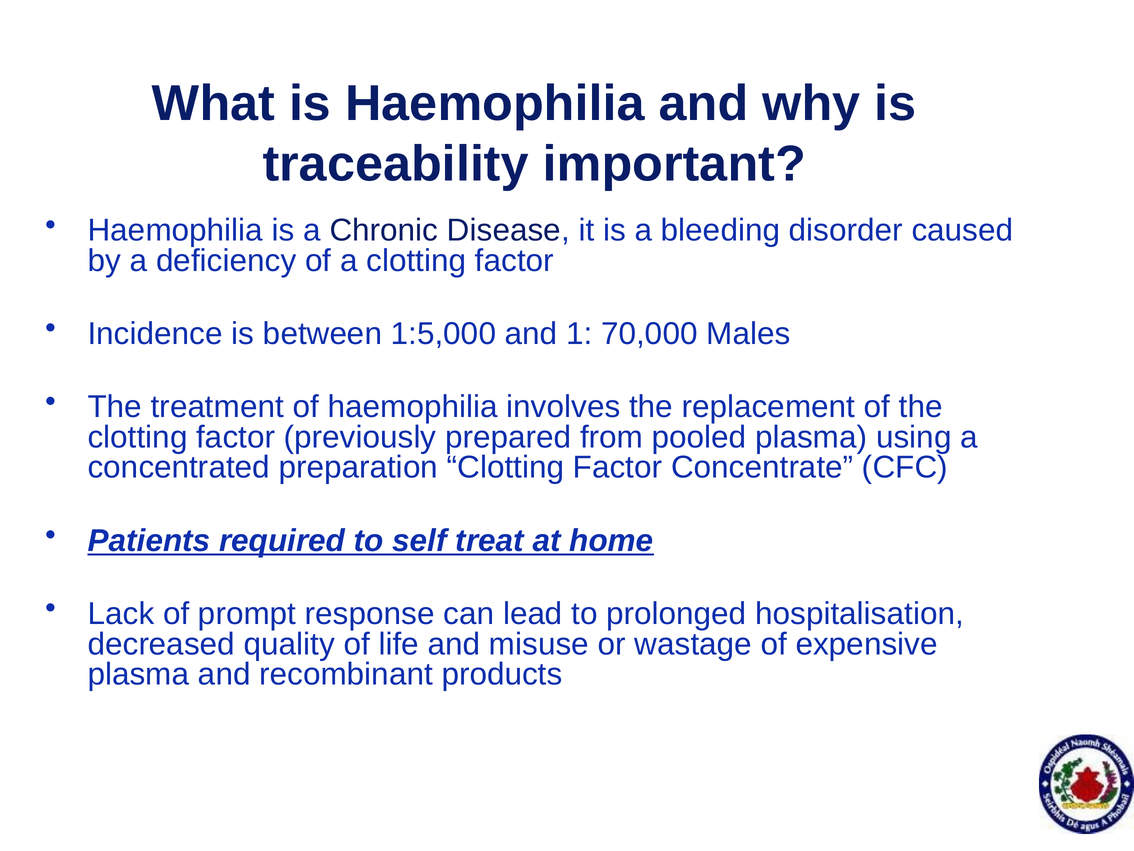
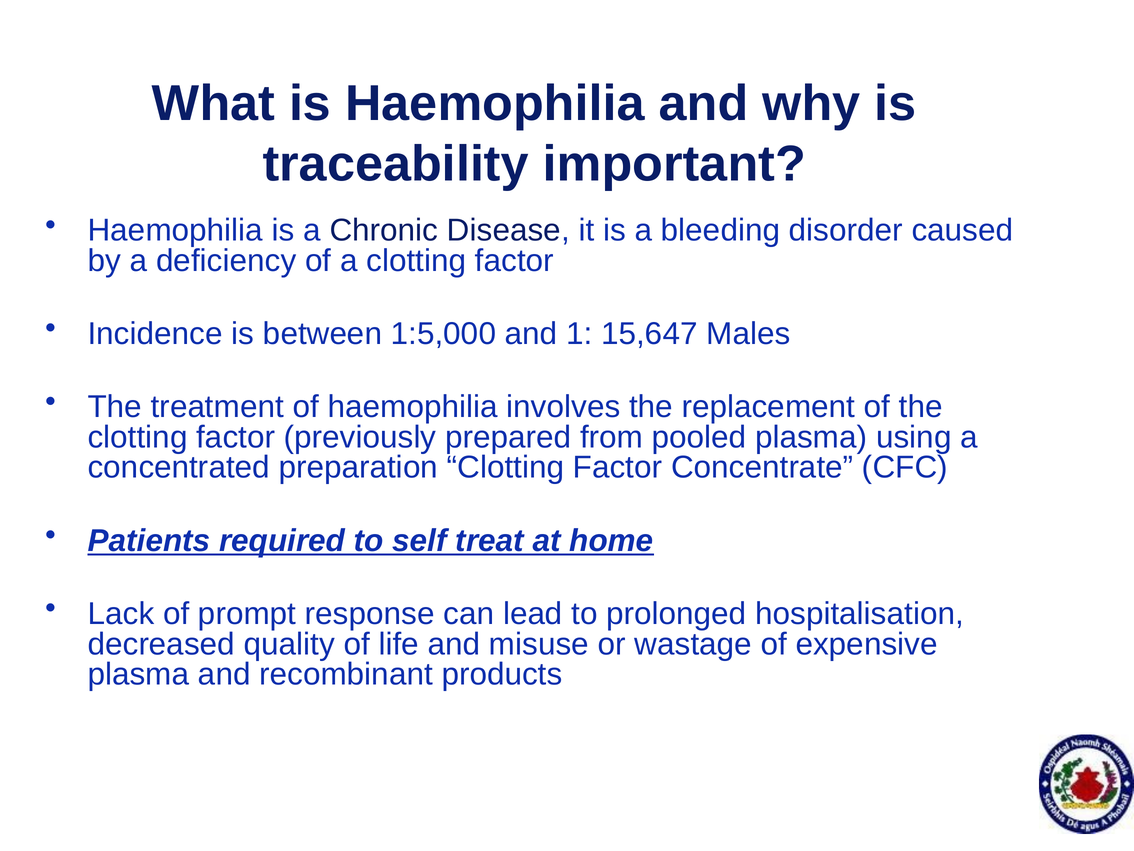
70,000: 70,000 -> 15,647
